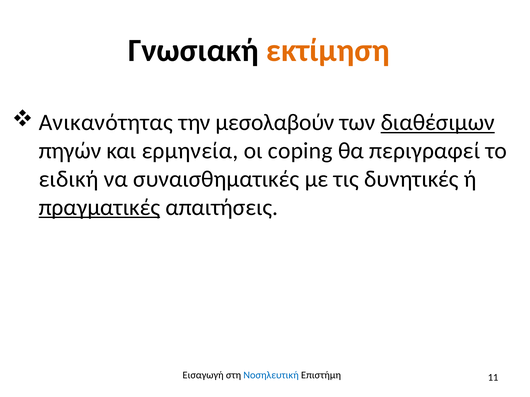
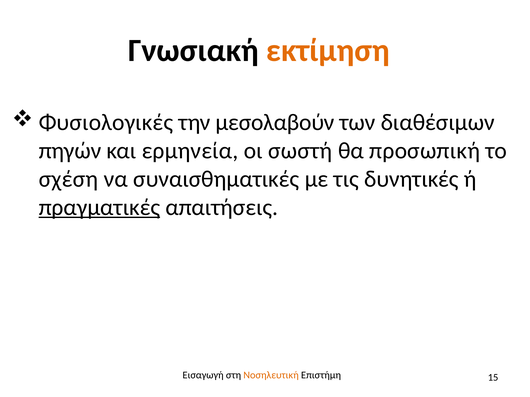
Ανικανότητας: Ανικανότητας -> Φυσιολογικές
διαθέσιμων underline: present -> none
coping: coping -> σωστή
περιγραφεί: περιγραφεί -> προσωπική
ειδική: ειδική -> σχέση
Νοσηλευτική colour: blue -> orange
11: 11 -> 15
